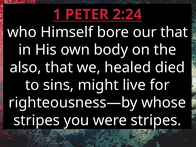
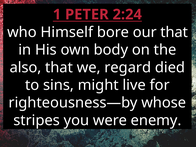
healed: healed -> regard
were stripes: stripes -> enemy
